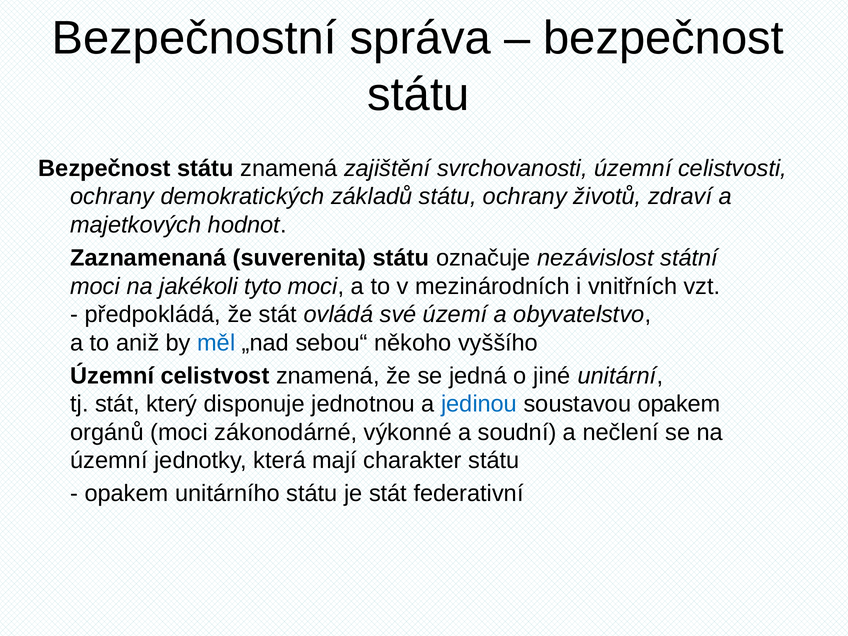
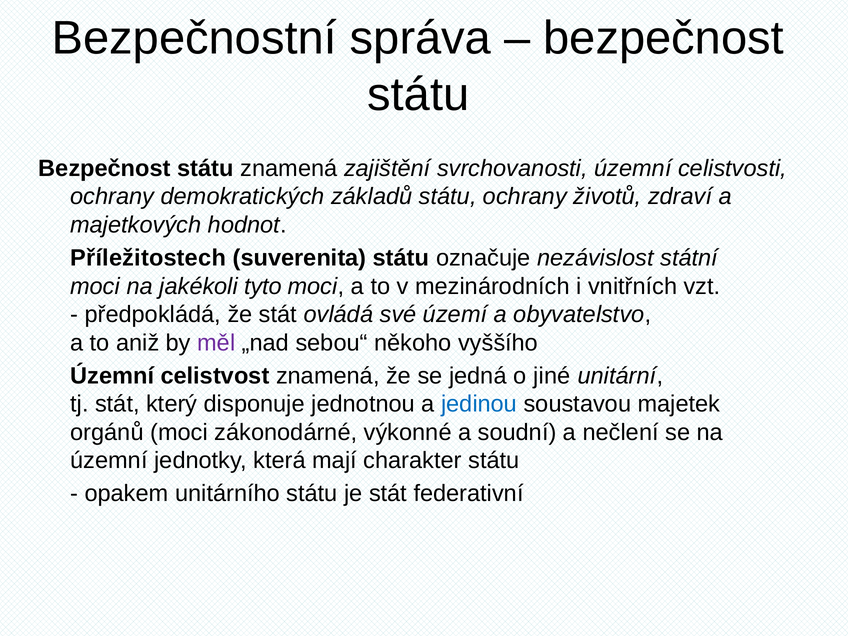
Zaznamenaná: Zaznamenaná -> Příležitostech
měl colour: blue -> purple
soustavou opakem: opakem -> majetek
